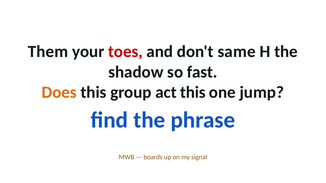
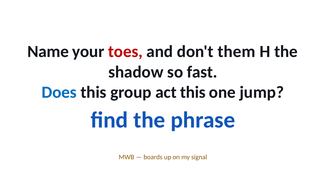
Them: Them -> Name
same: same -> them
Does colour: orange -> blue
